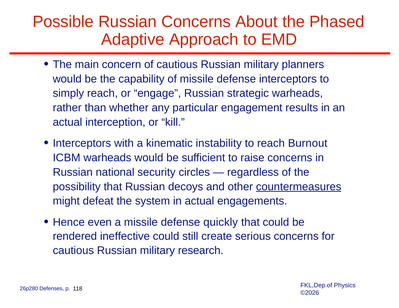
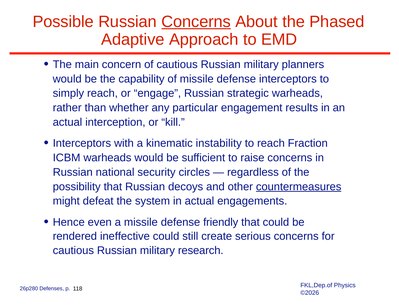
Concerns at (196, 22) underline: none -> present
Burnout: Burnout -> Fraction
quickly: quickly -> friendly
